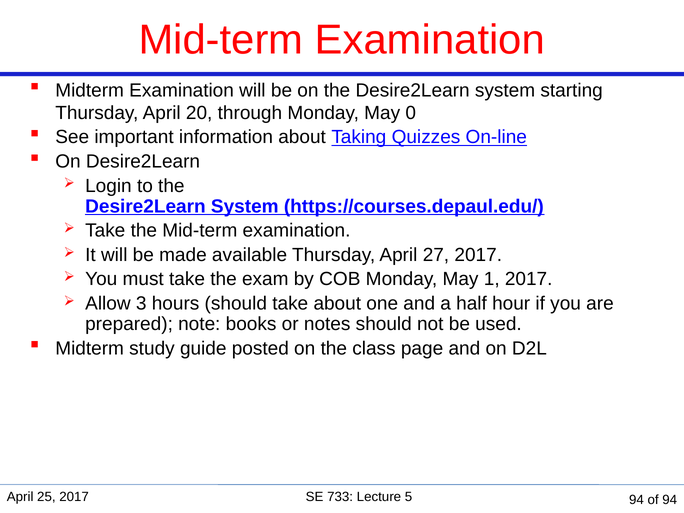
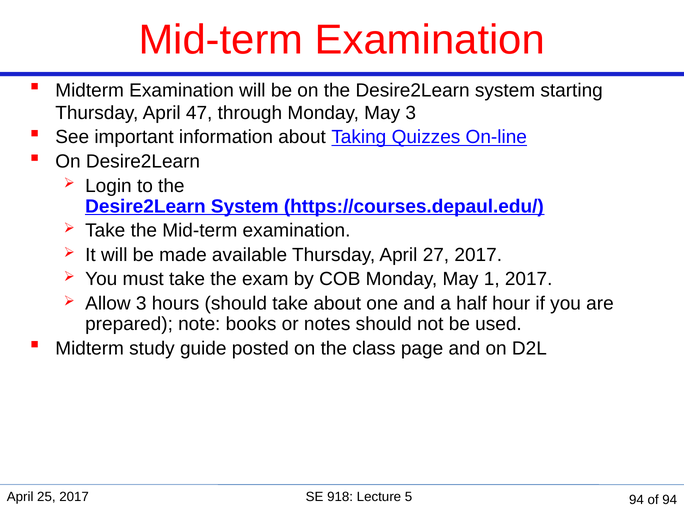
20: 20 -> 47
May 0: 0 -> 3
733: 733 -> 918
